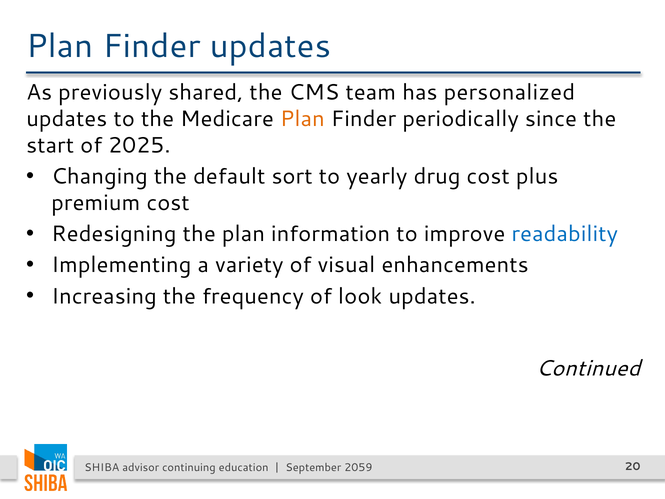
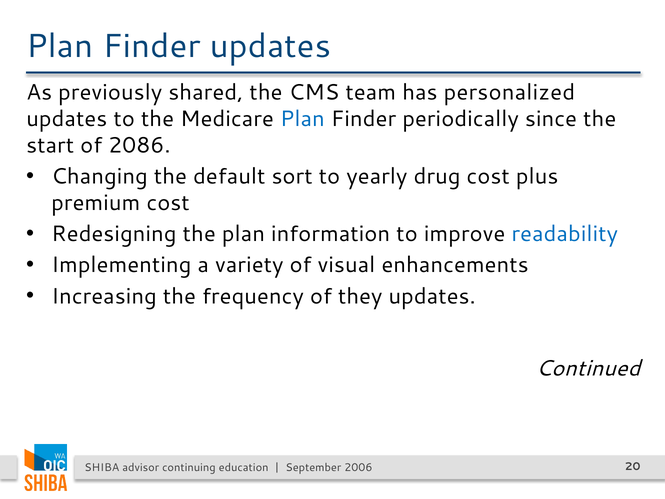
Plan at (302, 119) colour: orange -> blue
2025: 2025 -> 2086
look: look -> they
2059: 2059 -> 2006
